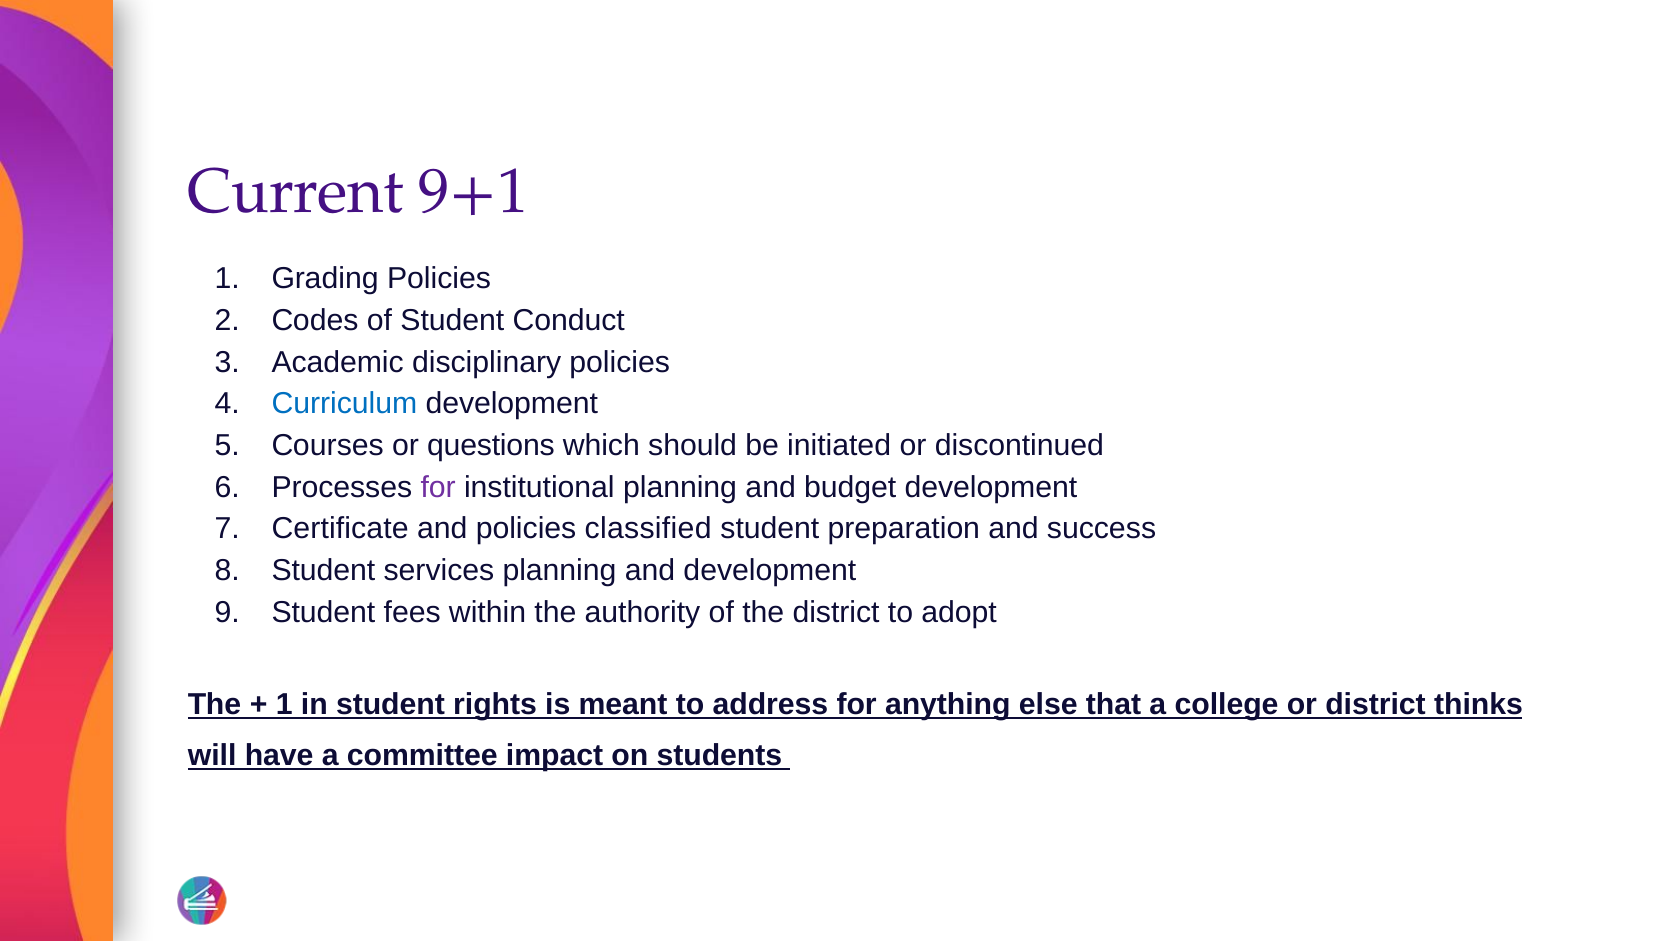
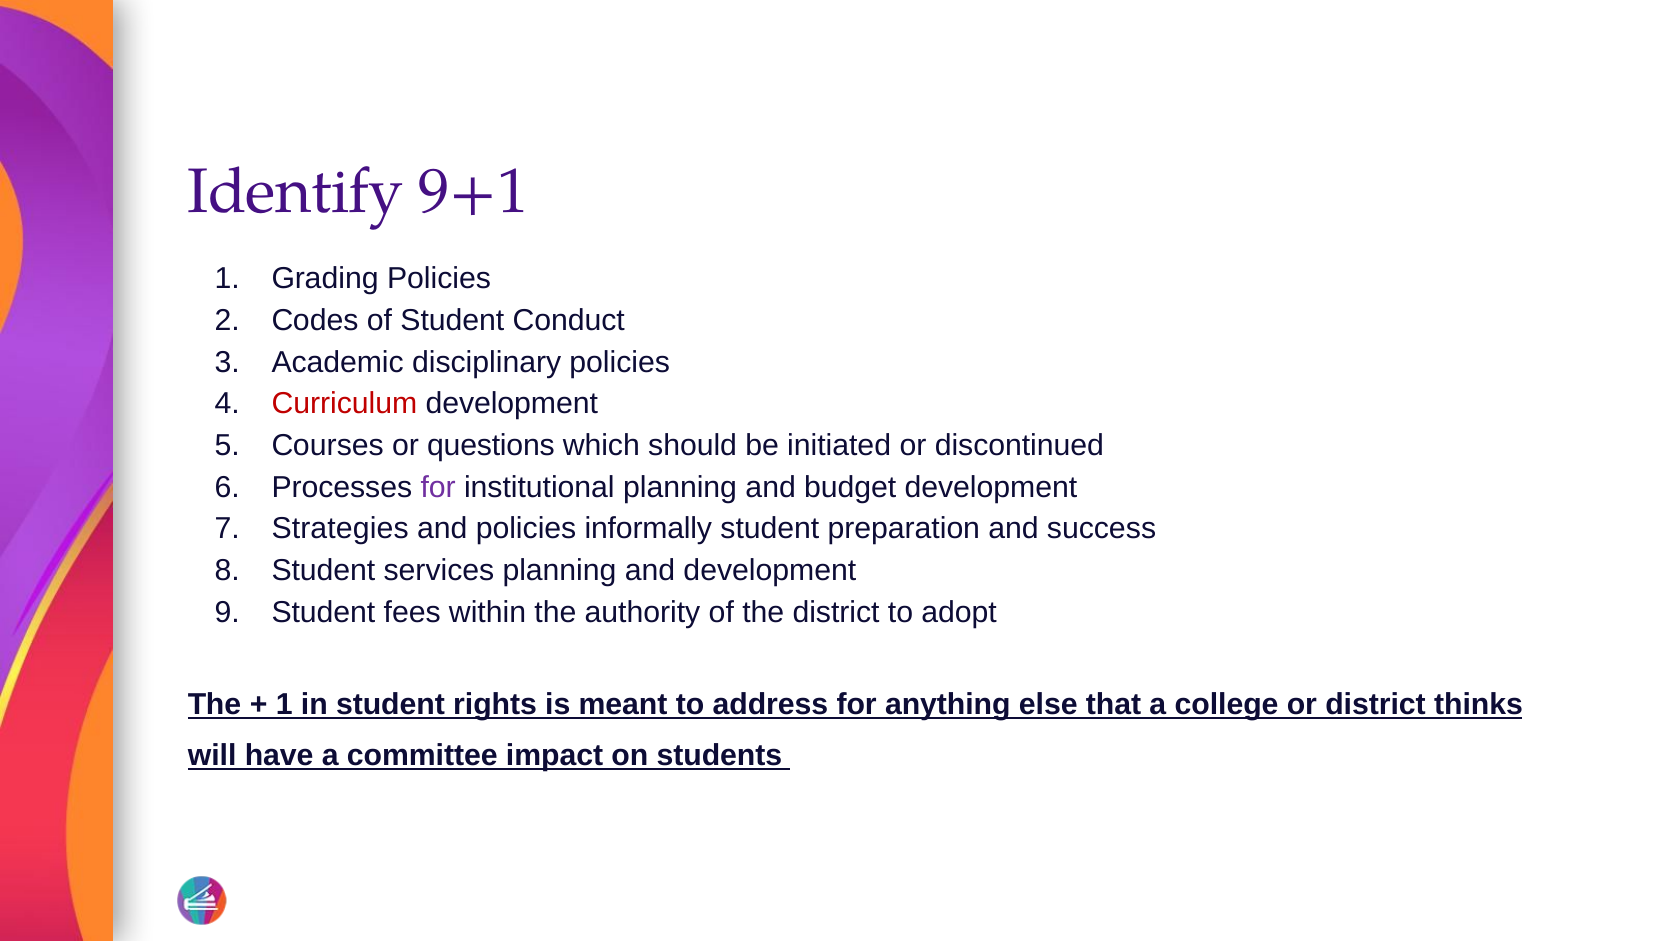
Current: Current -> Identify
Curriculum colour: blue -> red
Certificate: Certificate -> Strategies
classified: classified -> informally
